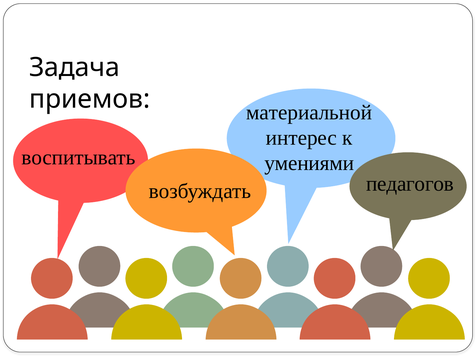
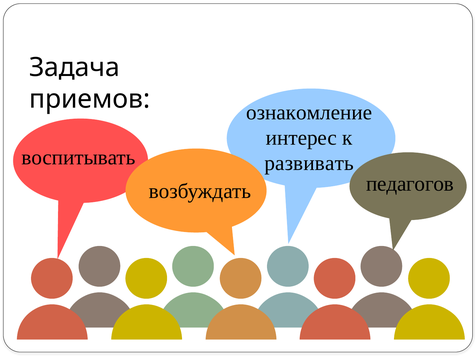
материальной: материальной -> ознакомление
умениями: умениями -> развивать
